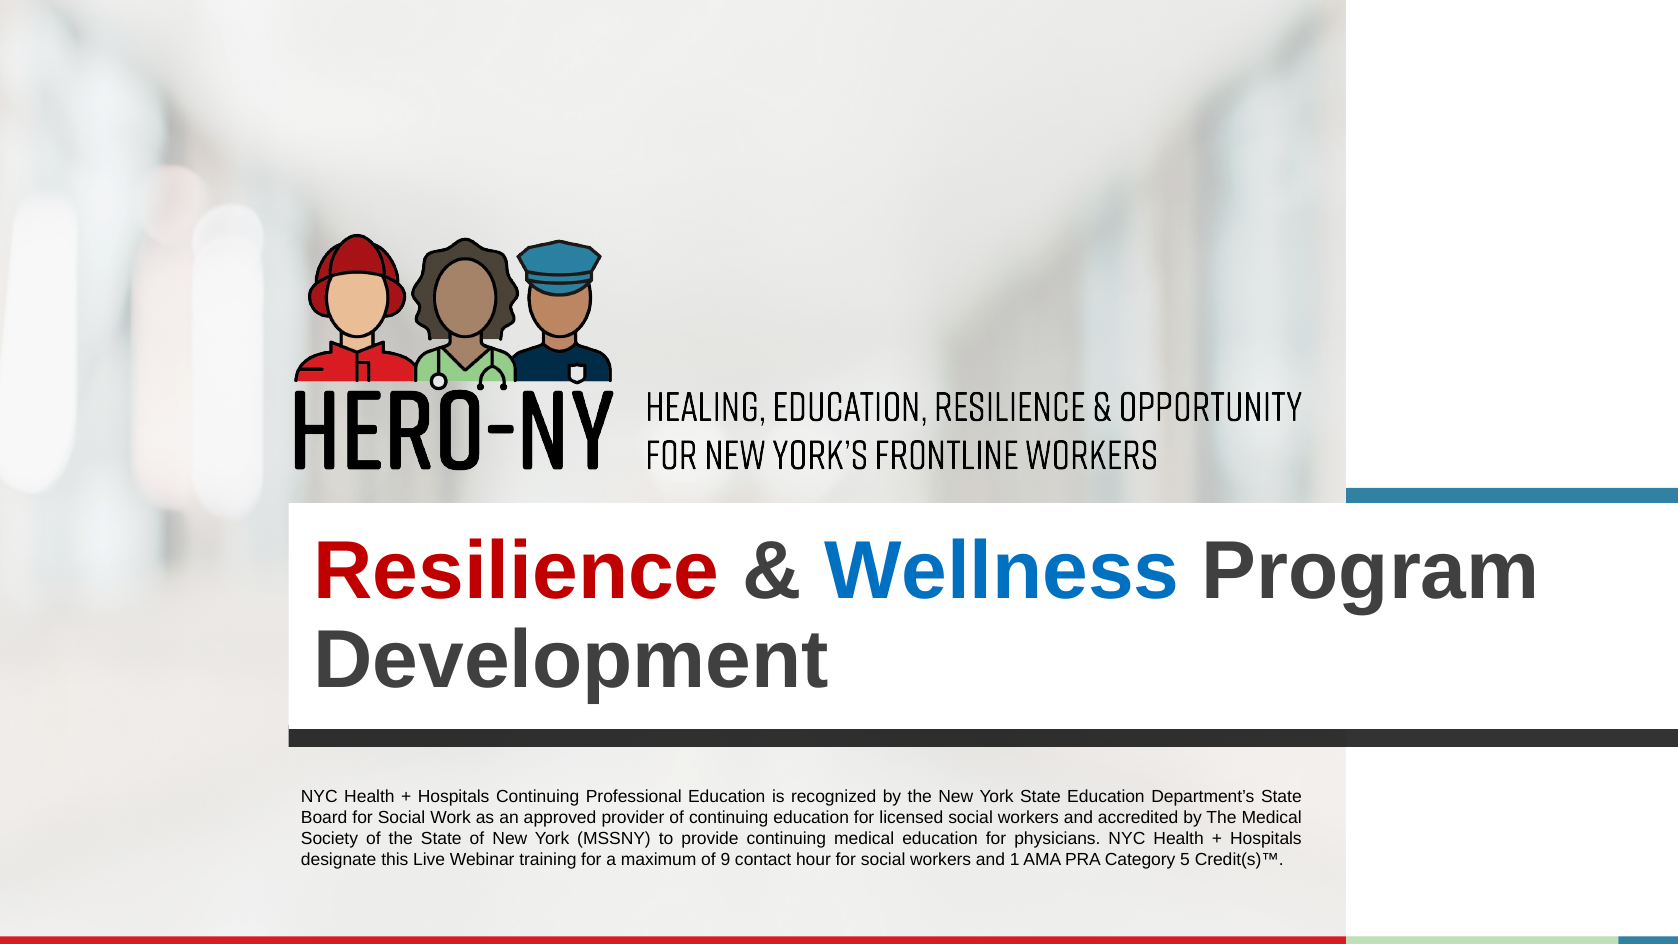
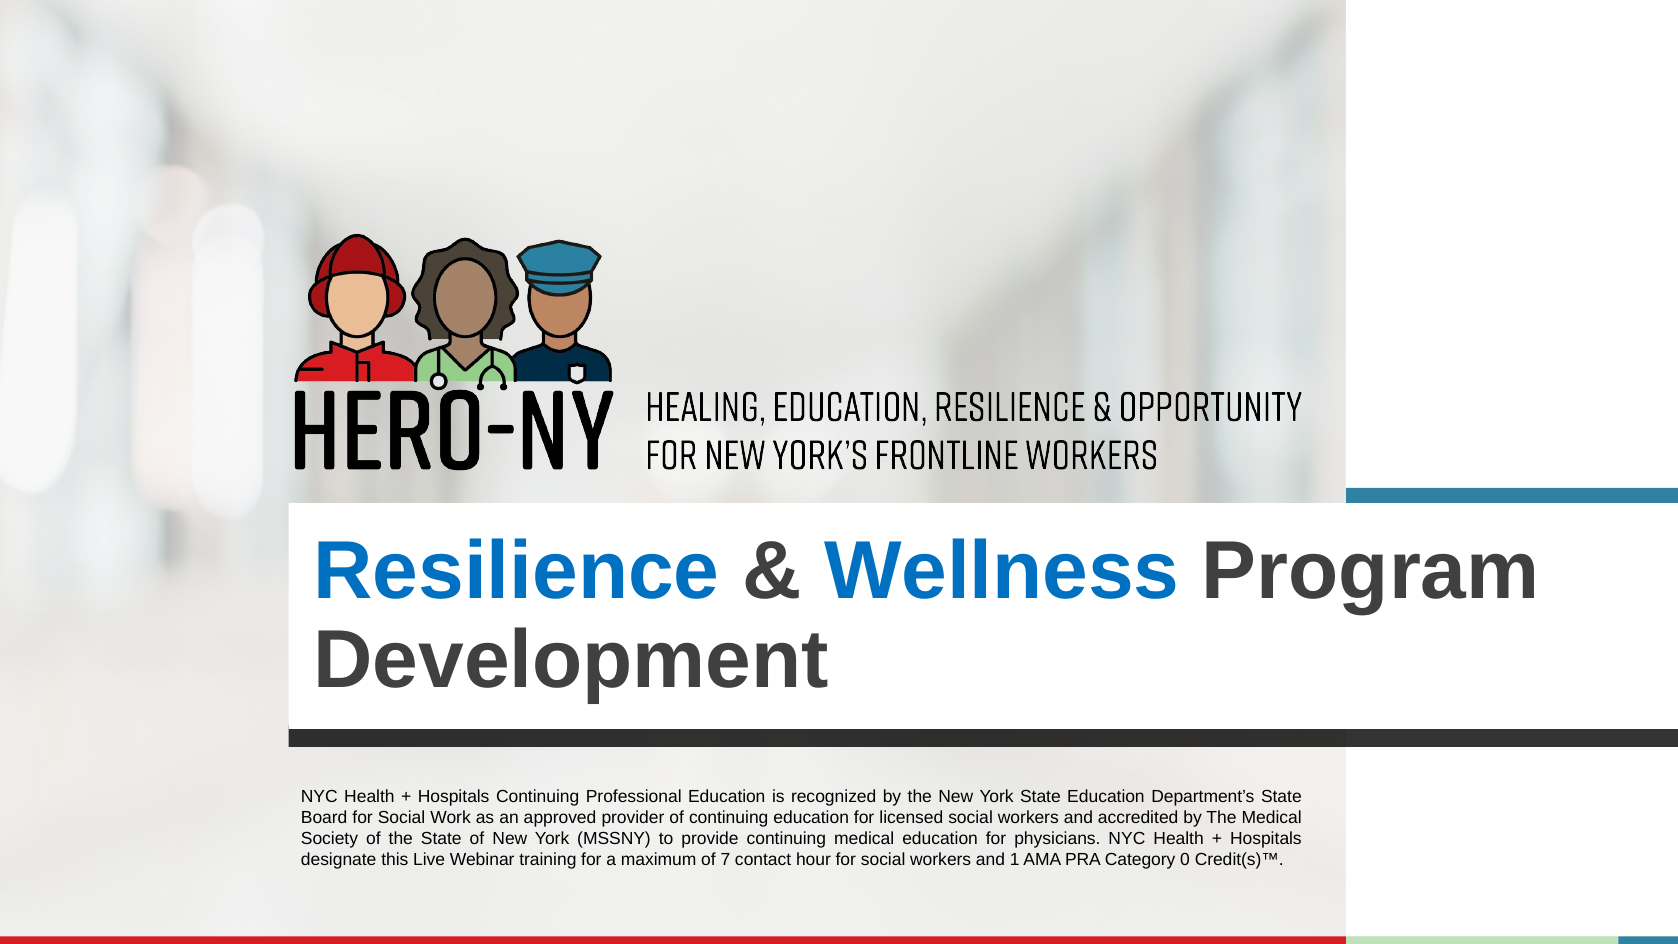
Resilience colour: red -> blue
9: 9 -> 7
5: 5 -> 0
